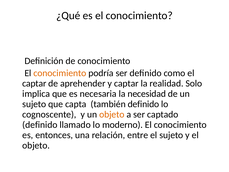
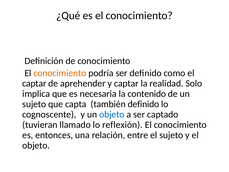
necesidad: necesidad -> contenido
objeto at (112, 114) colour: orange -> blue
definido at (40, 125): definido -> tuvieran
moderno: moderno -> reflexión
